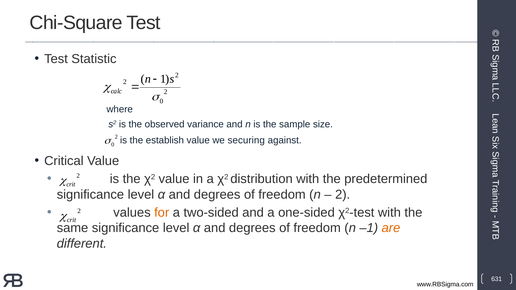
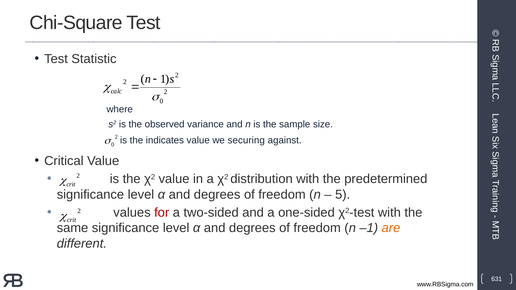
establish: establish -> indicates
2 at (343, 195): 2 -> 5
for colour: orange -> red
